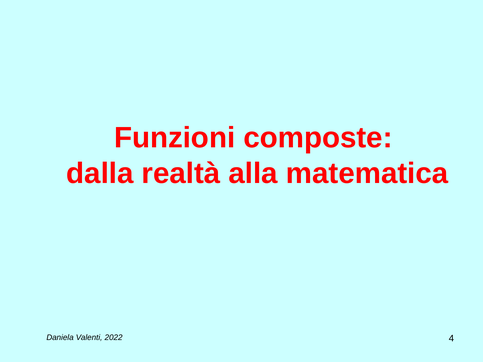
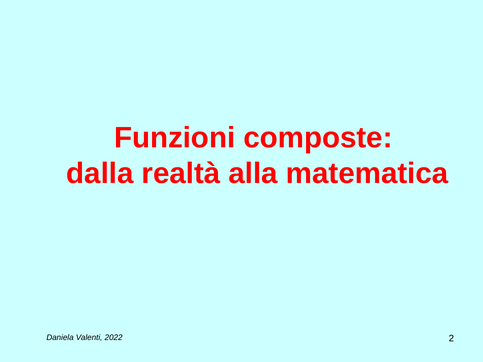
4: 4 -> 2
